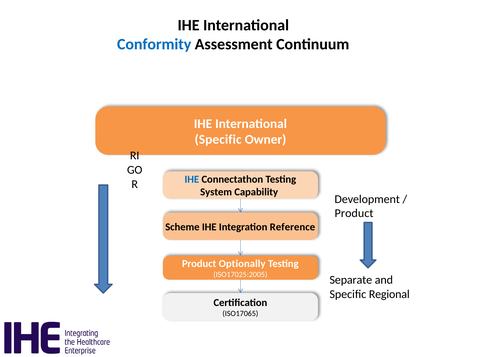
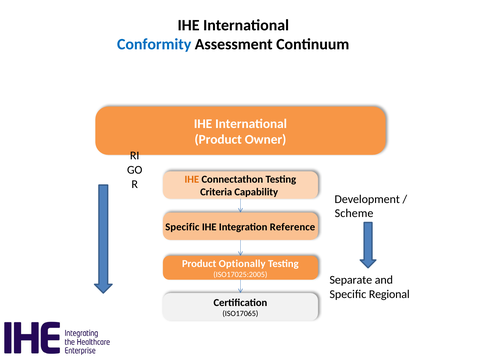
Specific at (218, 140): Specific -> Product
IHE at (192, 180) colour: blue -> orange
System: System -> Criteria
Product at (354, 214): Product -> Scheme
Scheme at (182, 227): Scheme -> Specific
